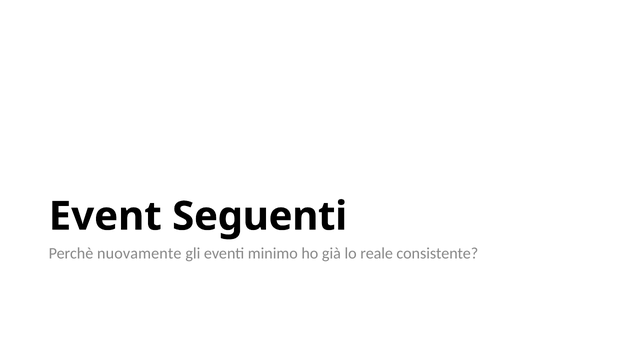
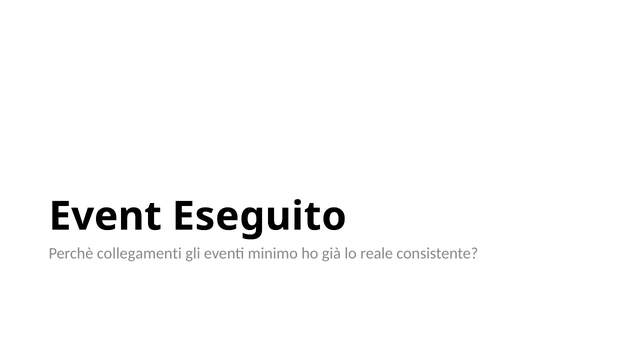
Seguenti: Seguenti -> Eseguito
nuovamente: nuovamente -> collegamenti
